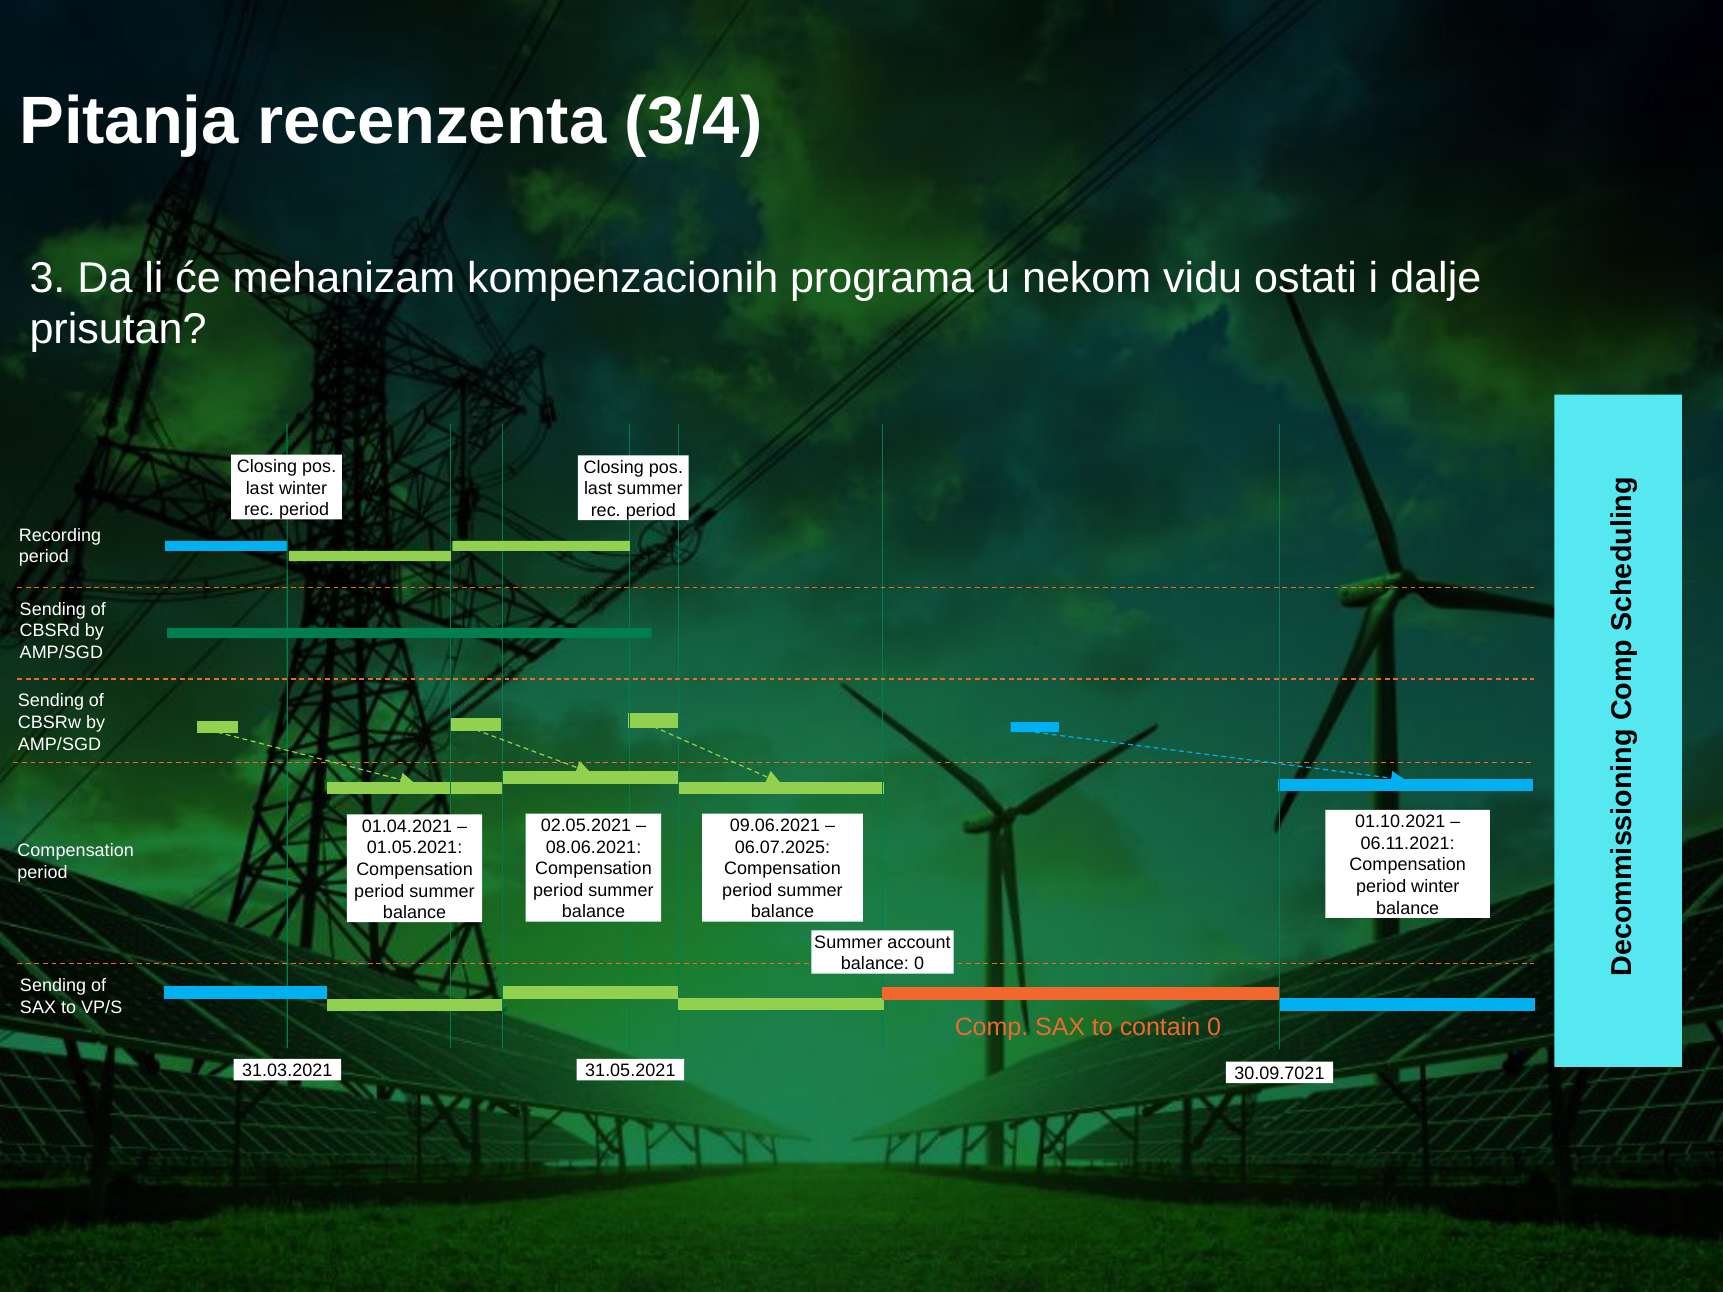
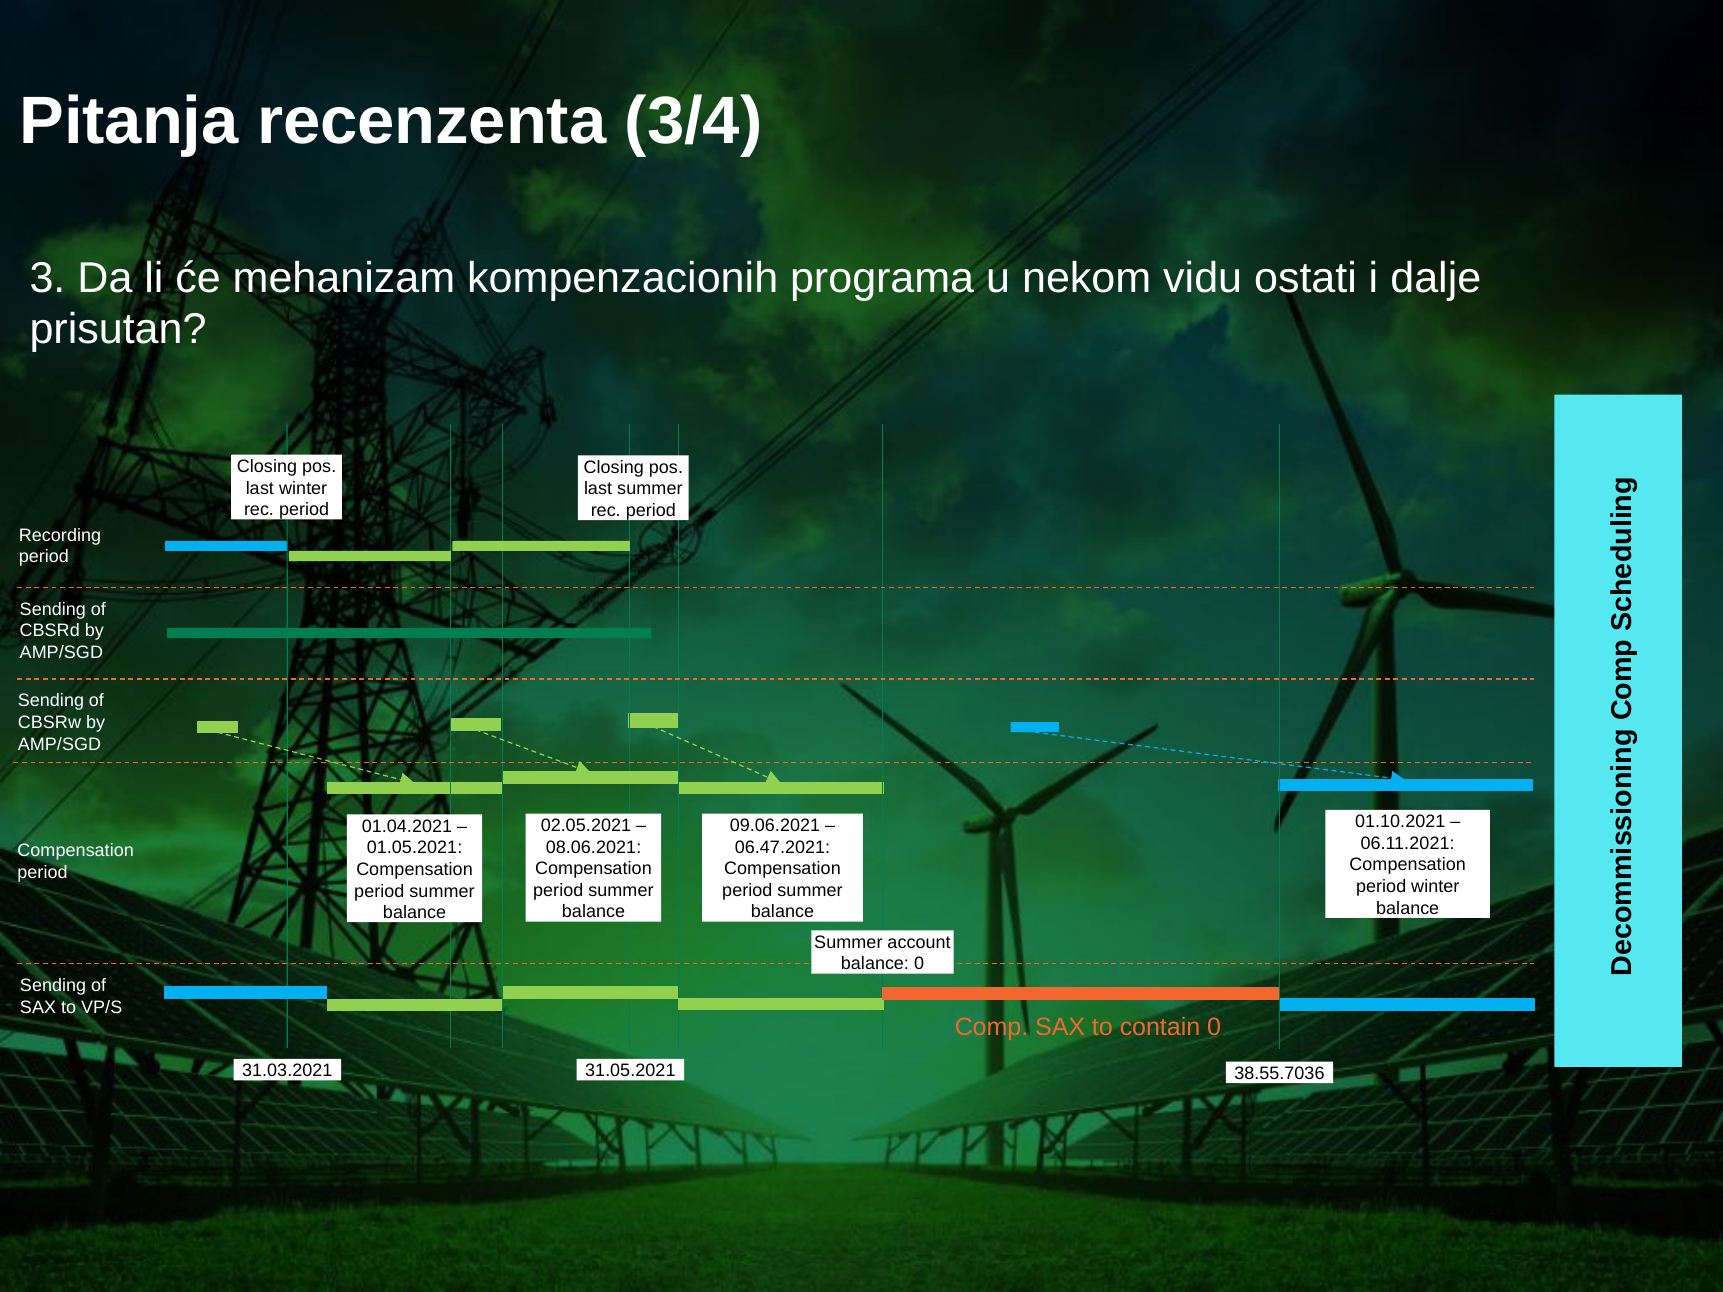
06.07.2025: 06.07.2025 -> 06.47.2021
30.09.7021: 30.09.7021 -> 38.55.7036
